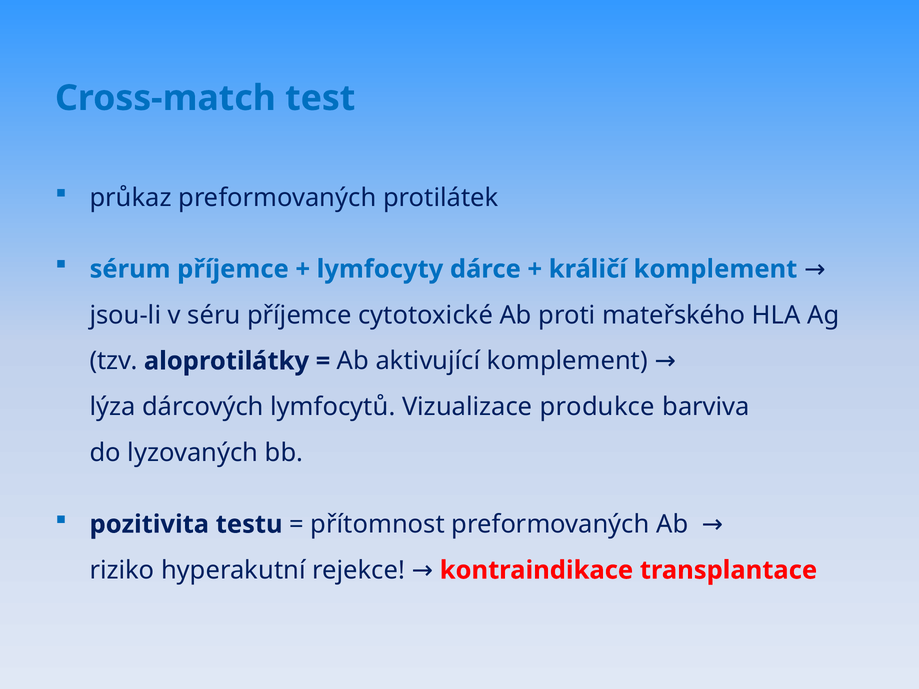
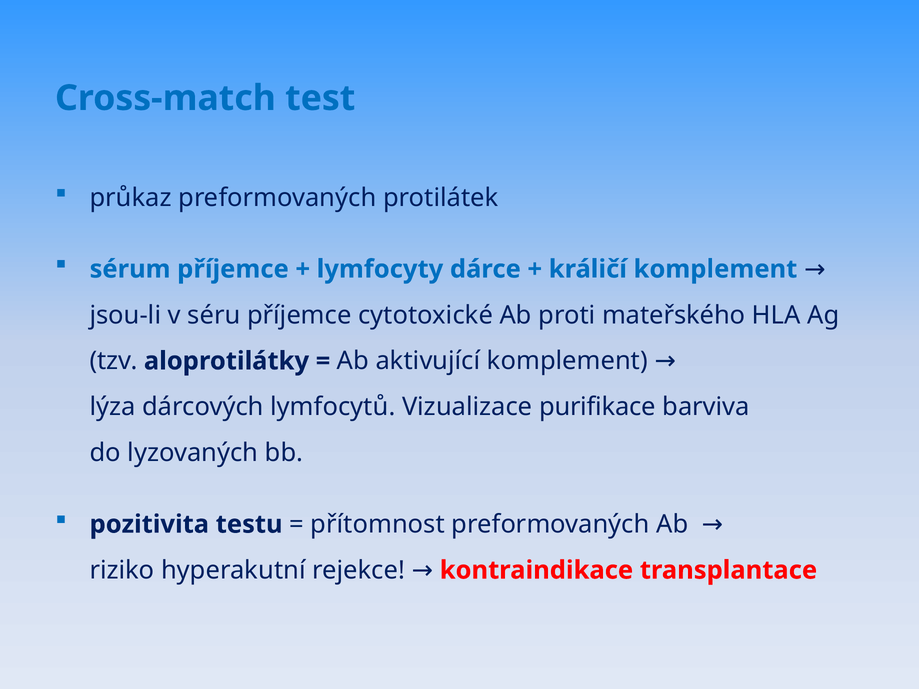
produkce: produkce -> purifikace
